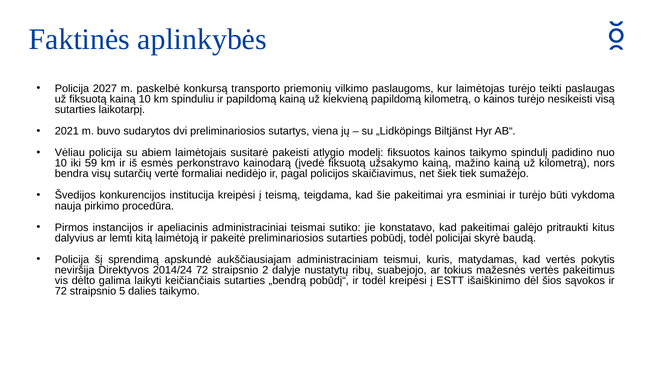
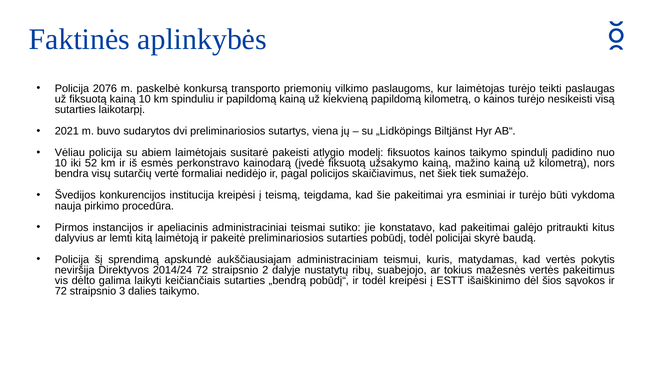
2027: 2027 -> 2076
59: 59 -> 52
5: 5 -> 3
